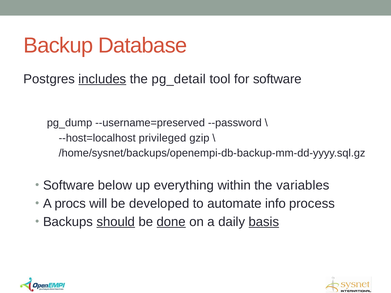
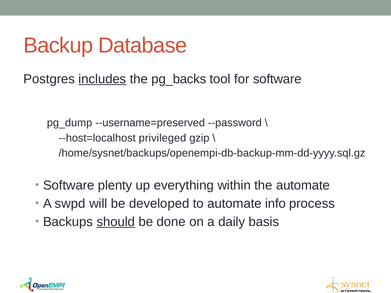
pg_detail: pg_detail -> pg_backs
below: below -> plenty
the variables: variables -> automate
procs: procs -> swpd
done underline: present -> none
basis underline: present -> none
